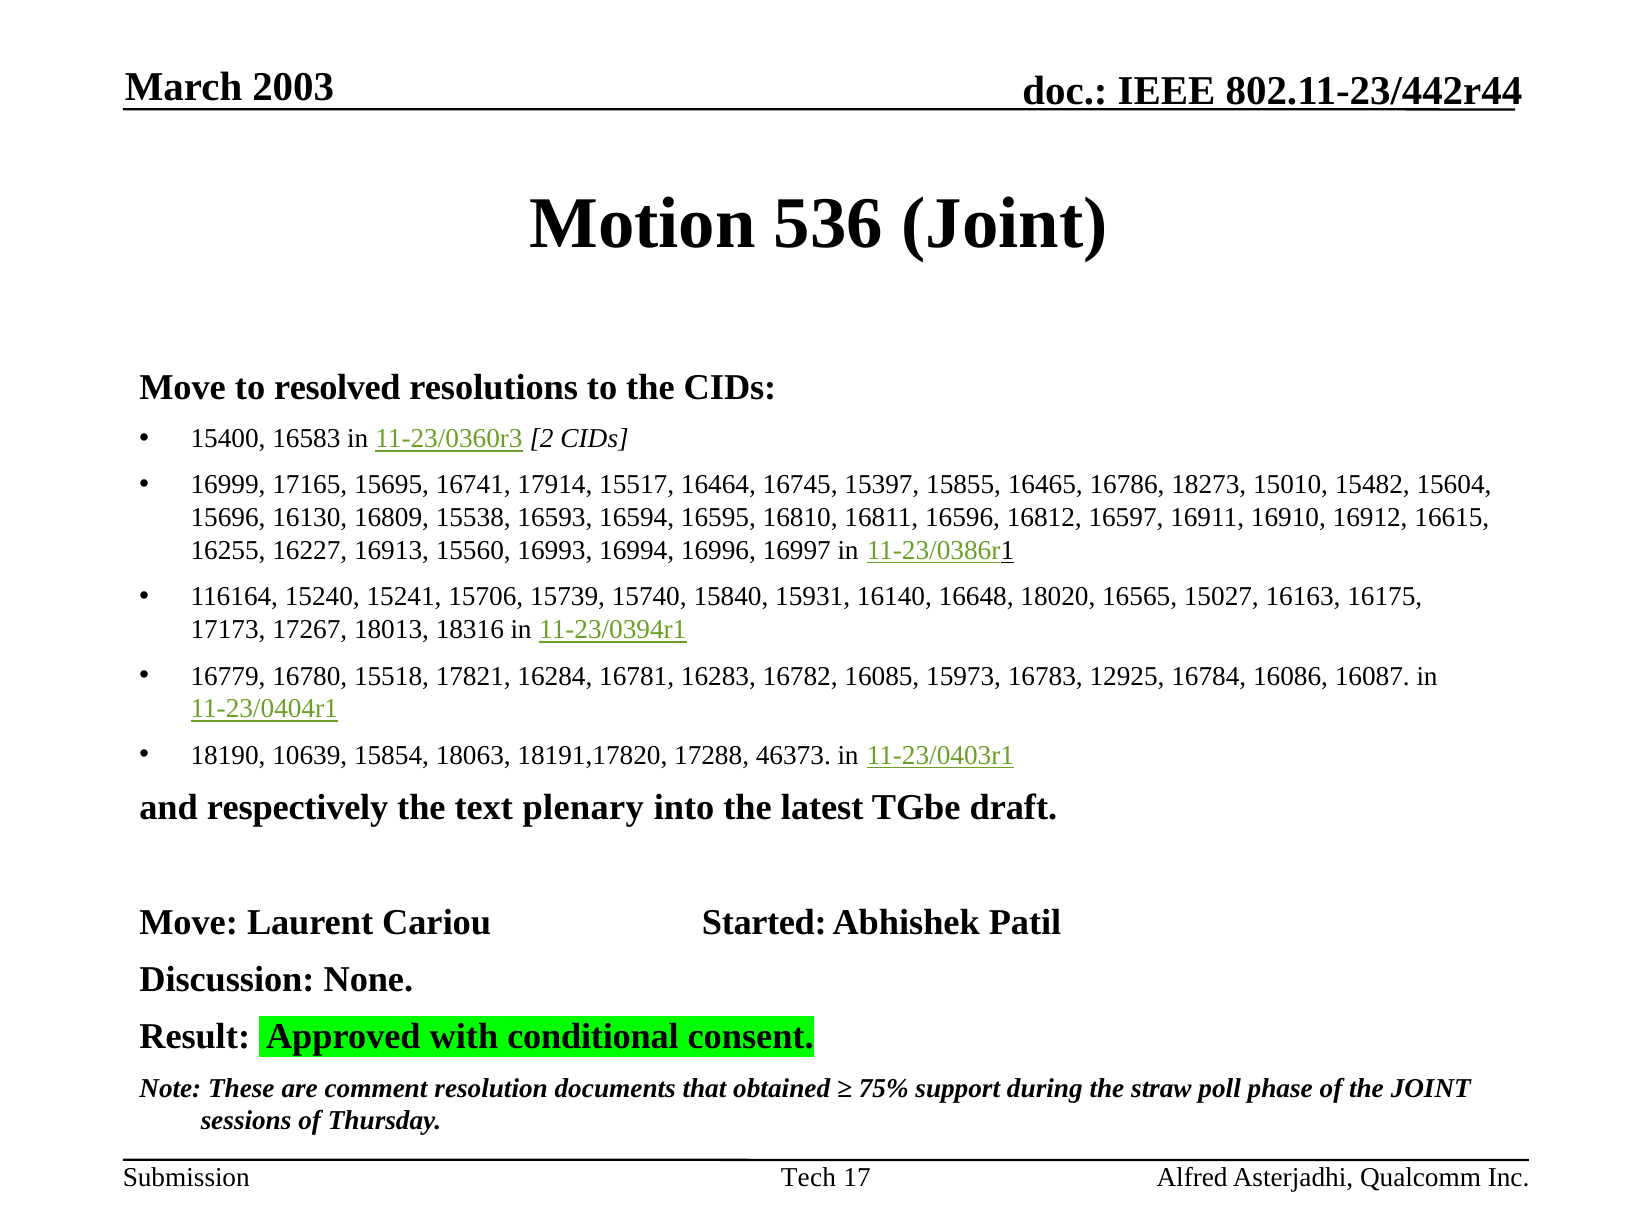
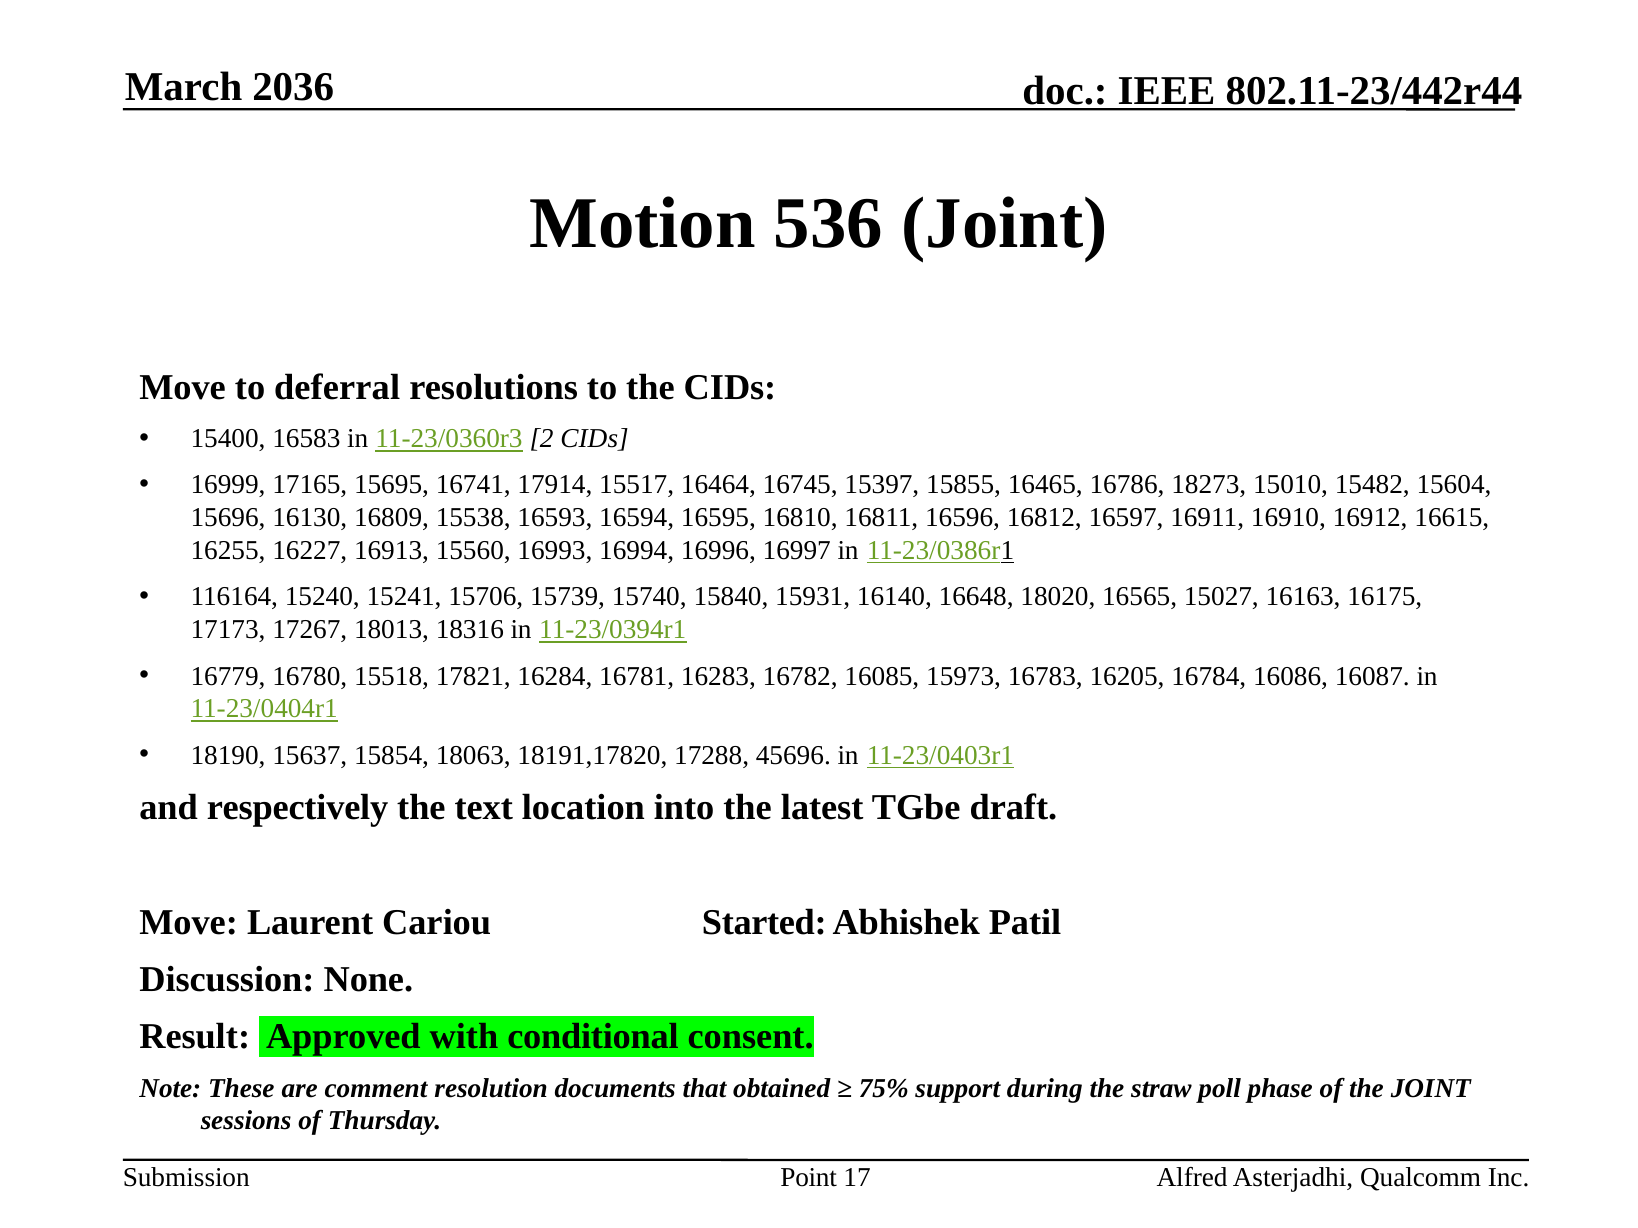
2003: 2003 -> 2036
resolved: resolved -> deferral
12925: 12925 -> 16205
10639: 10639 -> 15637
46373: 46373 -> 45696
plenary: plenary -> location
Tech: Tech -> Point
